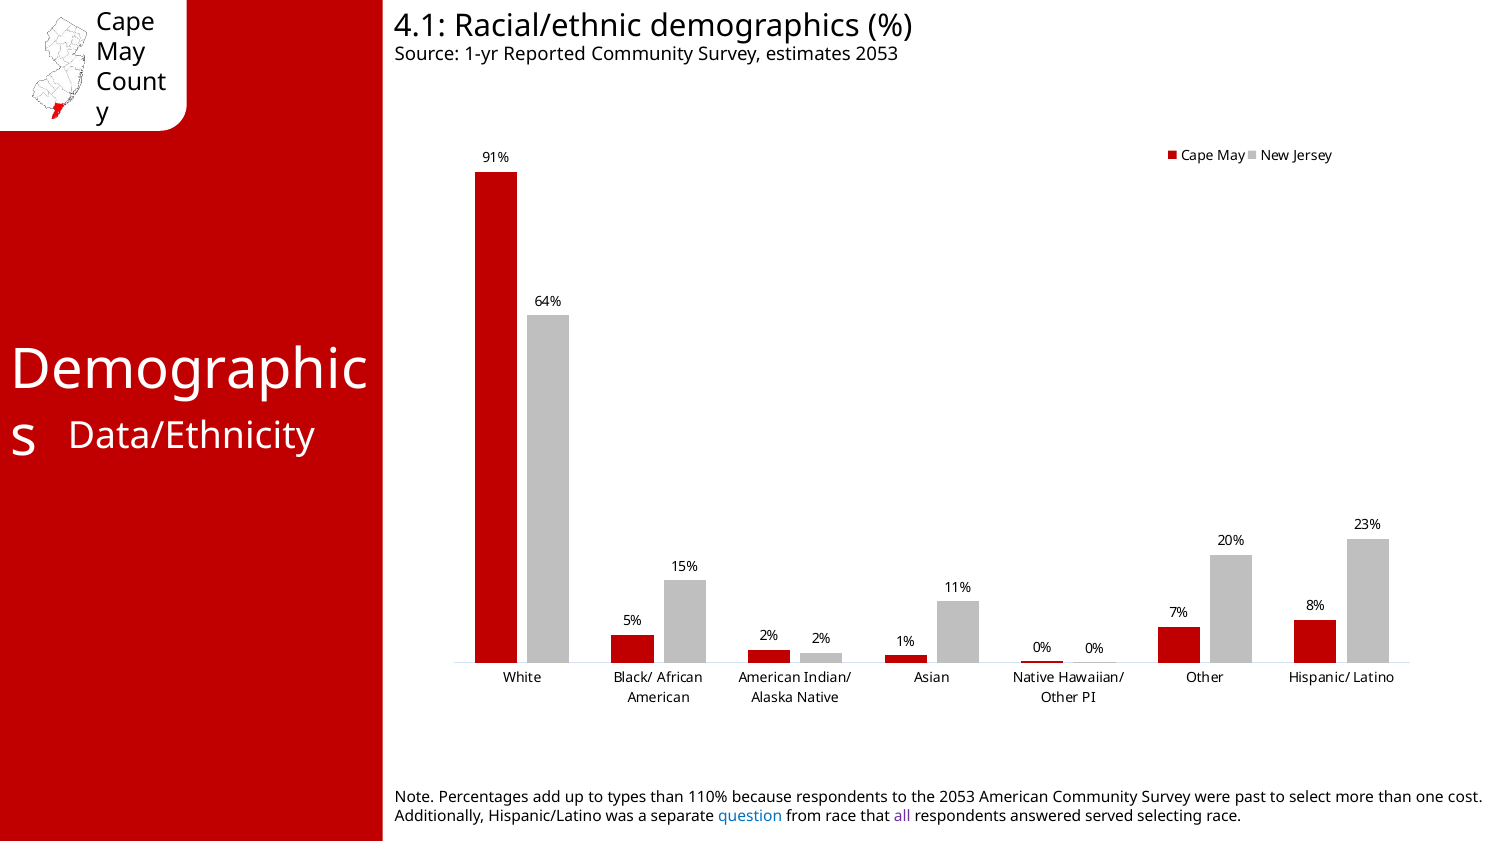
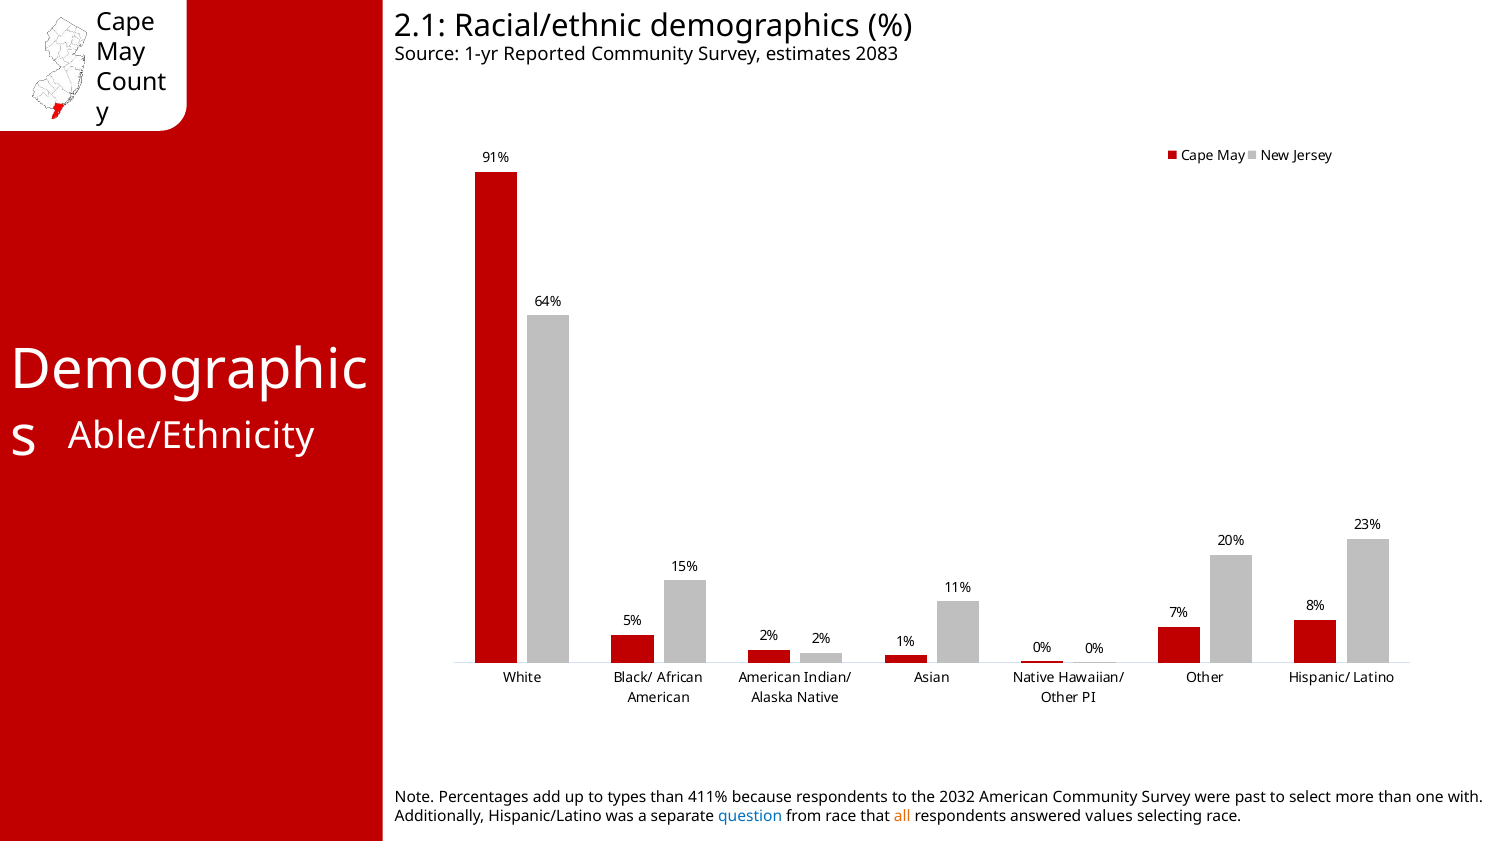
4.1: 4.1 -> 2.1
estimates 2053: 2053 -> 2083
Data/Ethnicity: Data/Ethnicity -> Able/Ethnicity
110%: 110% -> 411%
the 2053: 2053 -> 2032
cost: cost -> with
all colour: purple -> orange
served: served -> values
